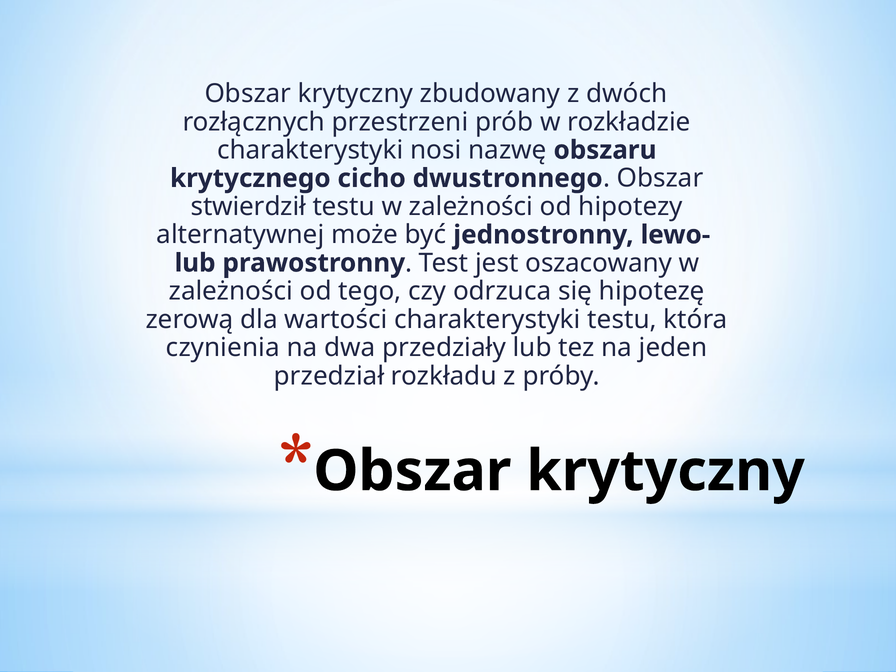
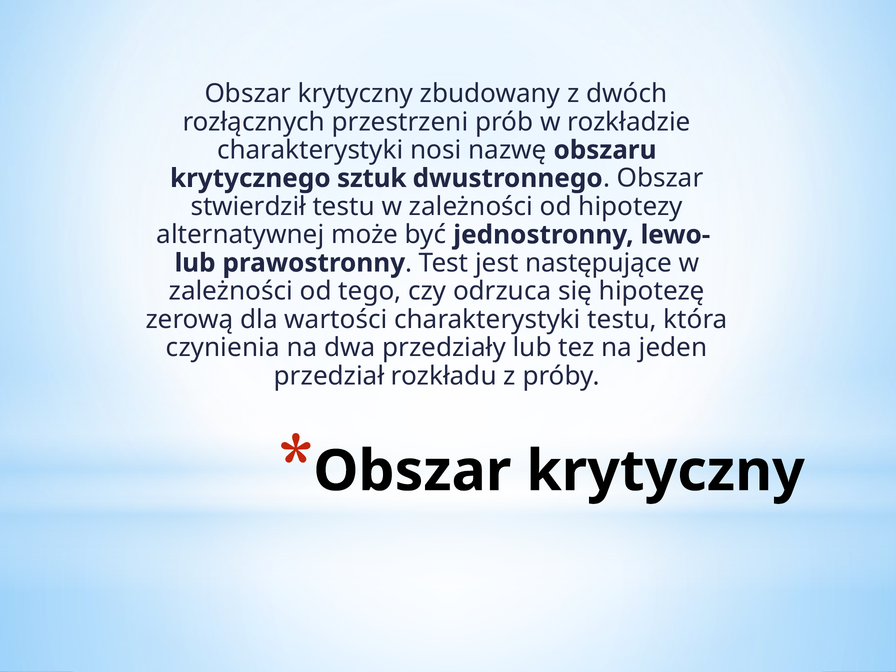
cicho: cicho -> sztuk
oszacowany: oszacowany -> następujące
